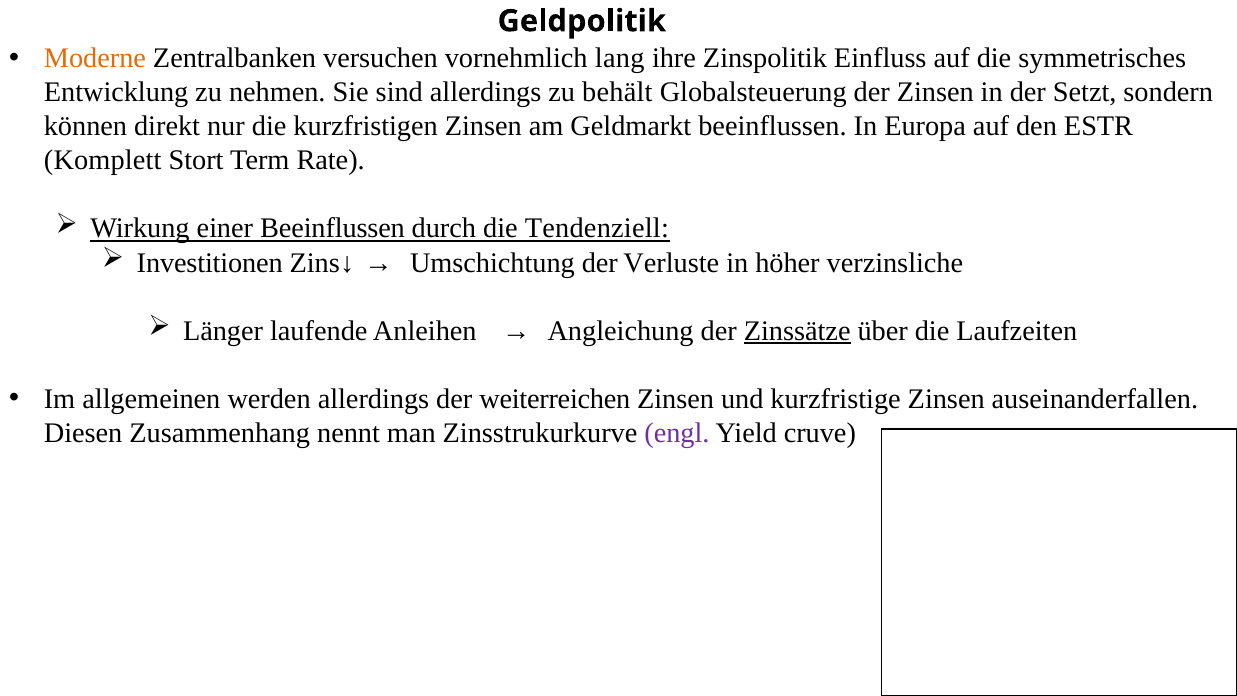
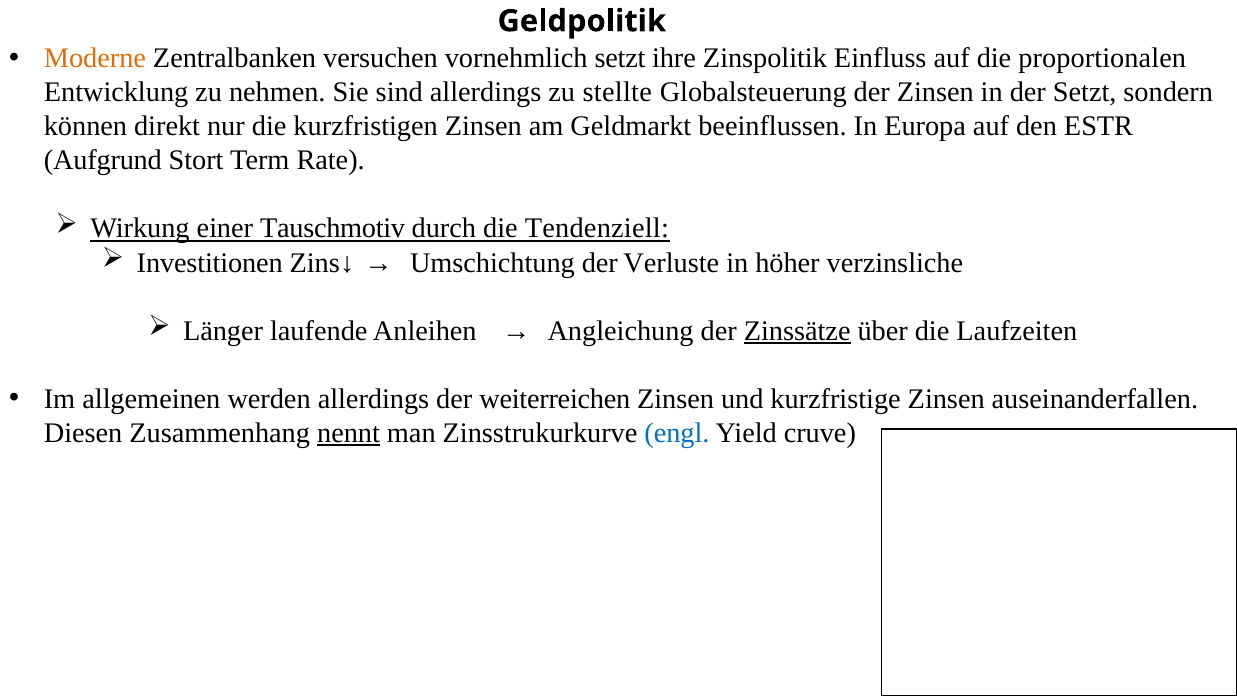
vornehmlich lang: lang -> setzt
symmetrisches: symmetrisches -> proportionalen
behält: behält -> stellte
Komplett: Komplett -> Aufgrund
einer Beeinflussen: Beeinflussen -> Tauschmotiv
nennt underline: none -> present
engl colour: purple -> blue
